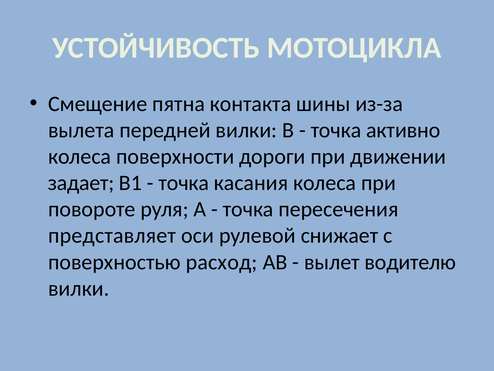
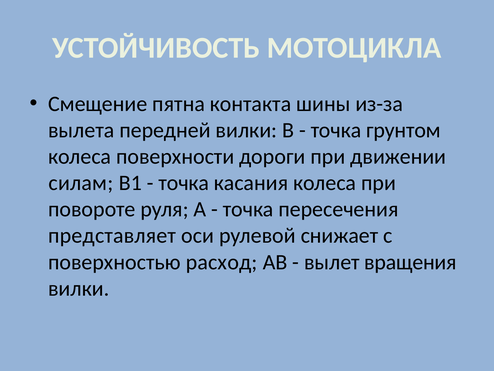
активно: активно -> грунтом
задает: задает -> силам
водителю: водителю -> вращения
